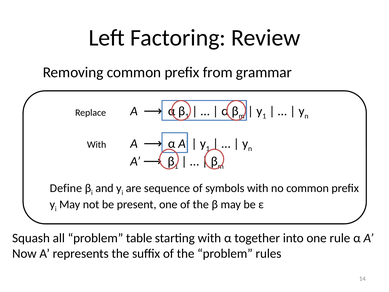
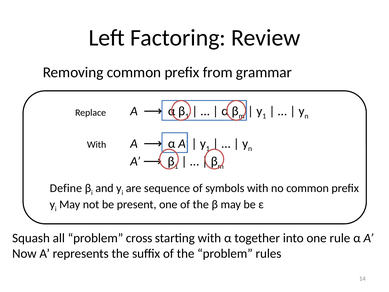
table: table -> cross
